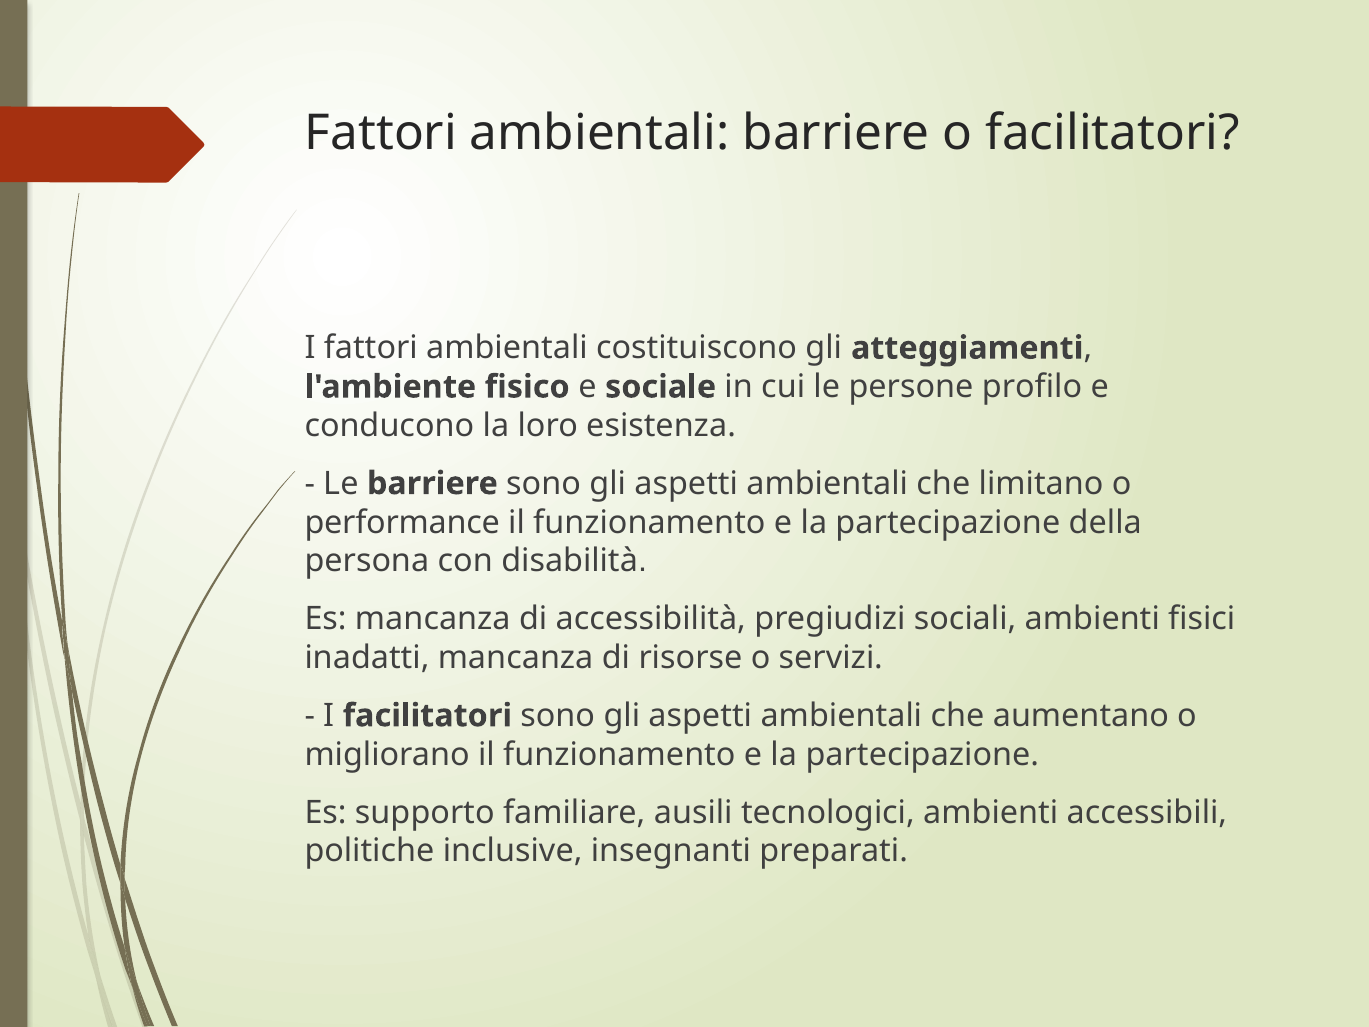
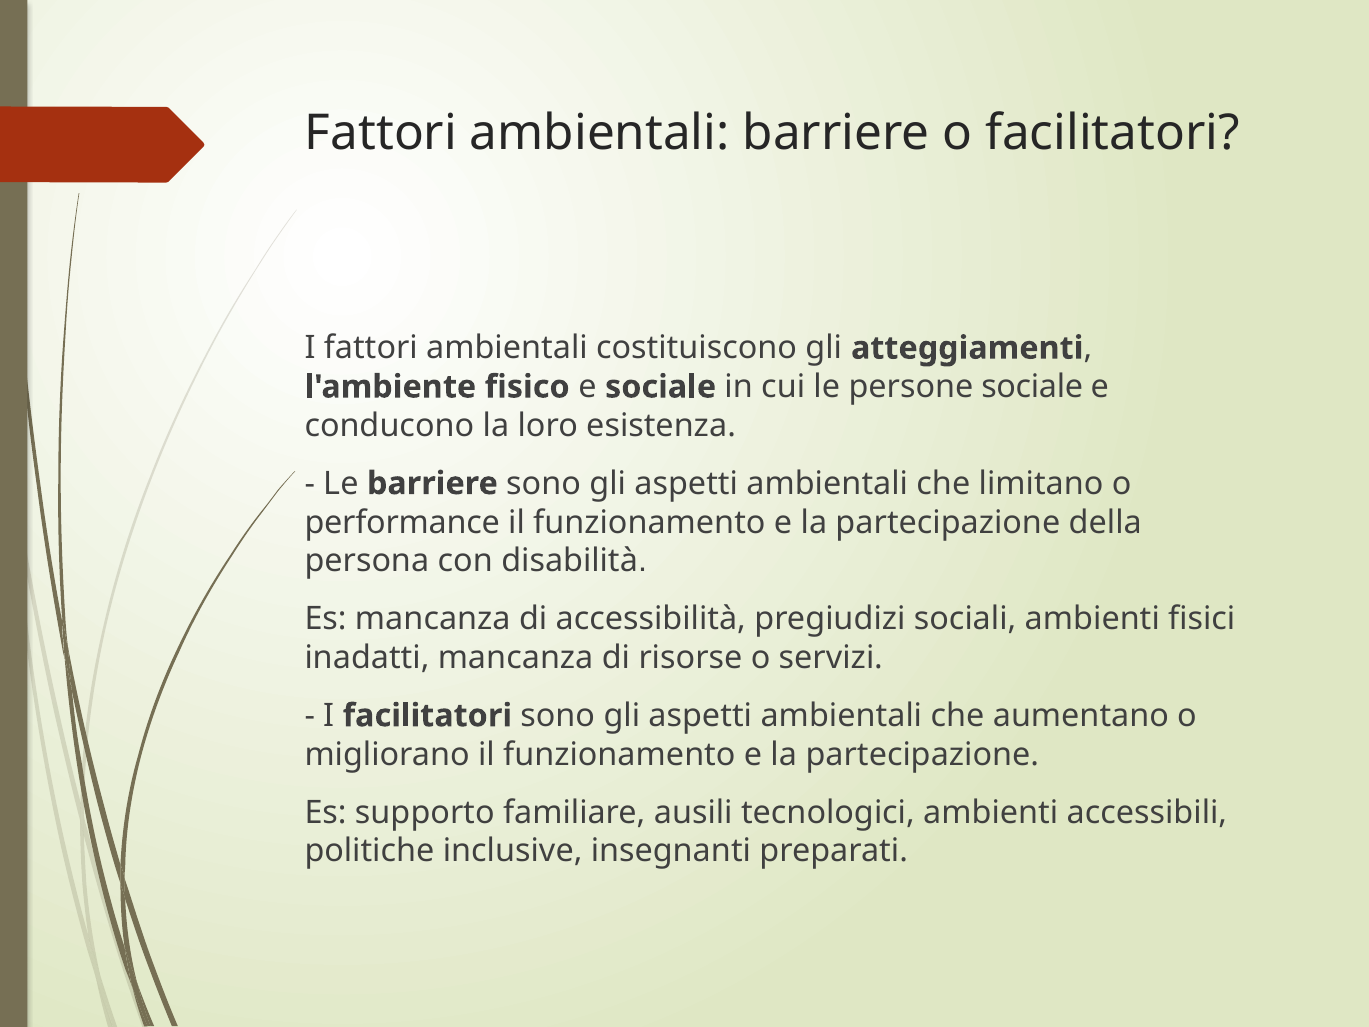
persone profilo: profilo -> sociale
